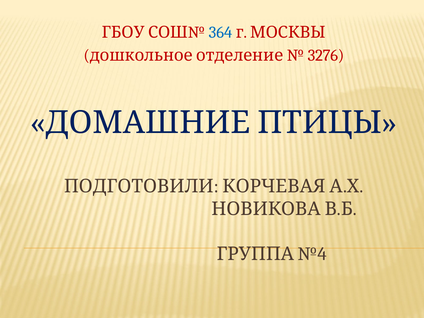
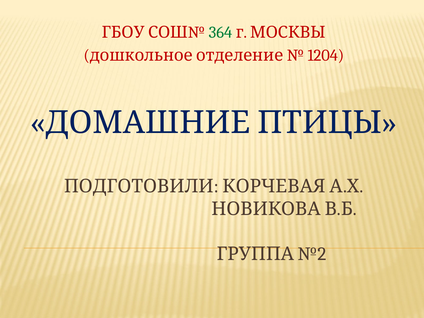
364 colour: blue -> green
3276: 3276 -> 1204
№4: №4 -> №2
